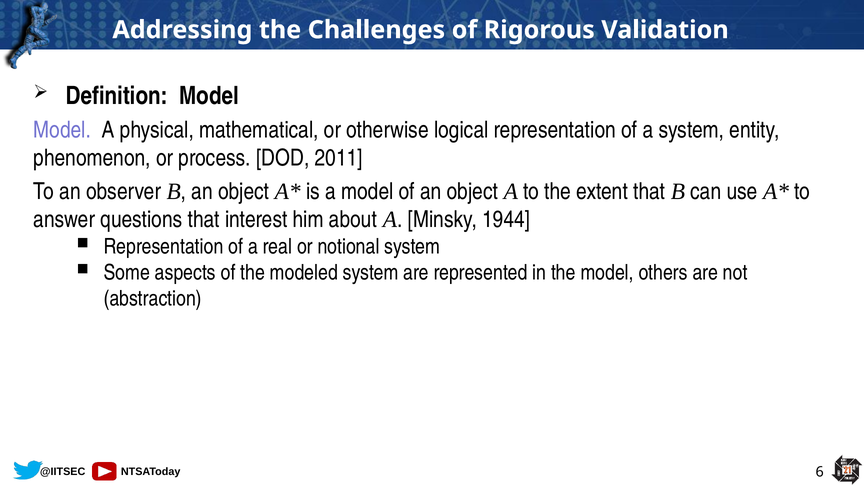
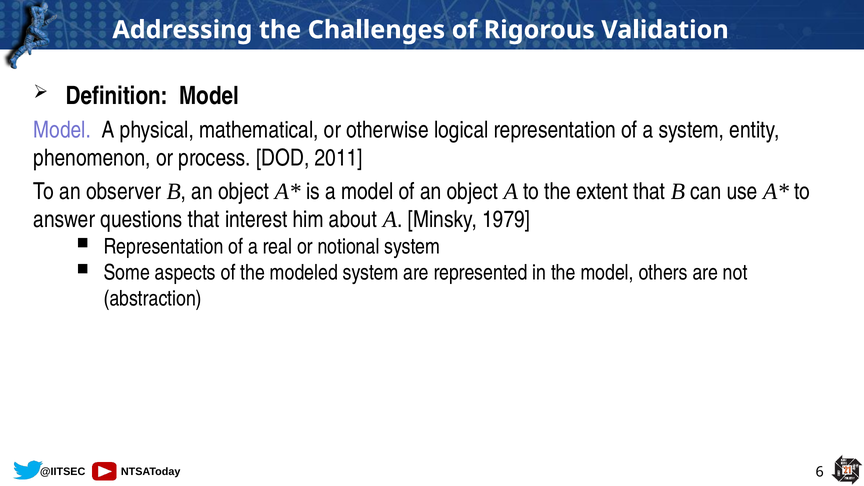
1944: 1944 -> 1979
